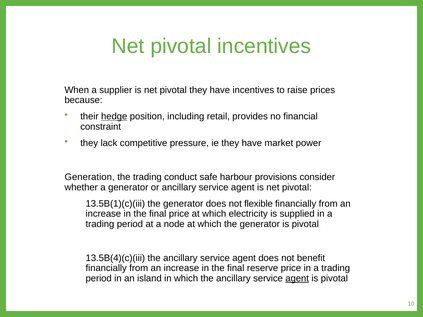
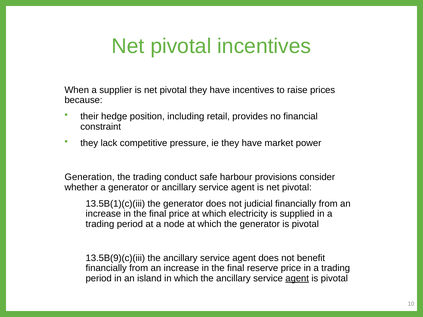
hedge underline: present -> none
flexible: flexible -> judicial
13.5B(4)(c)(iii: 13.5B(4)(c)(iii -> 13.5B(9)(c)(iii
